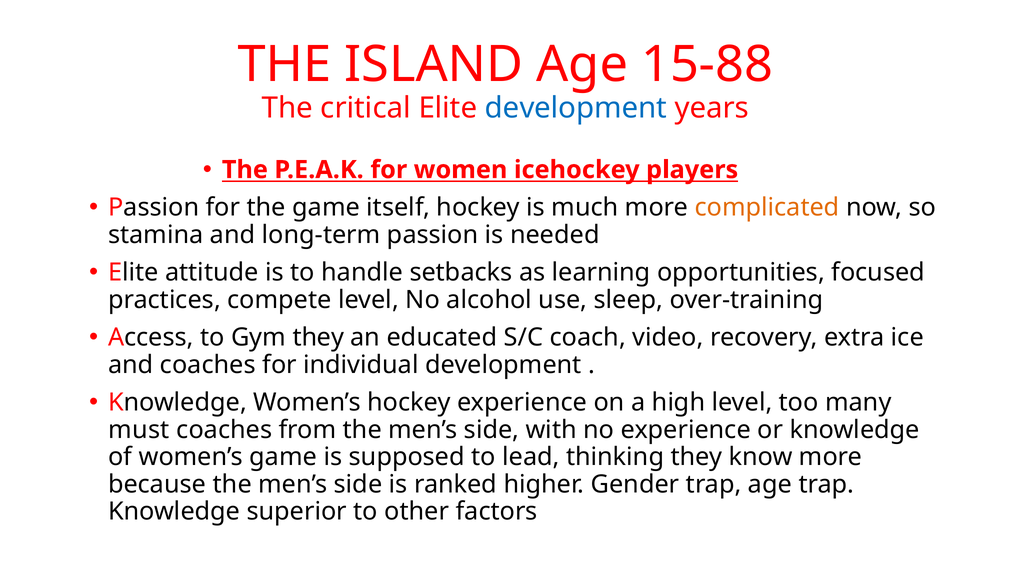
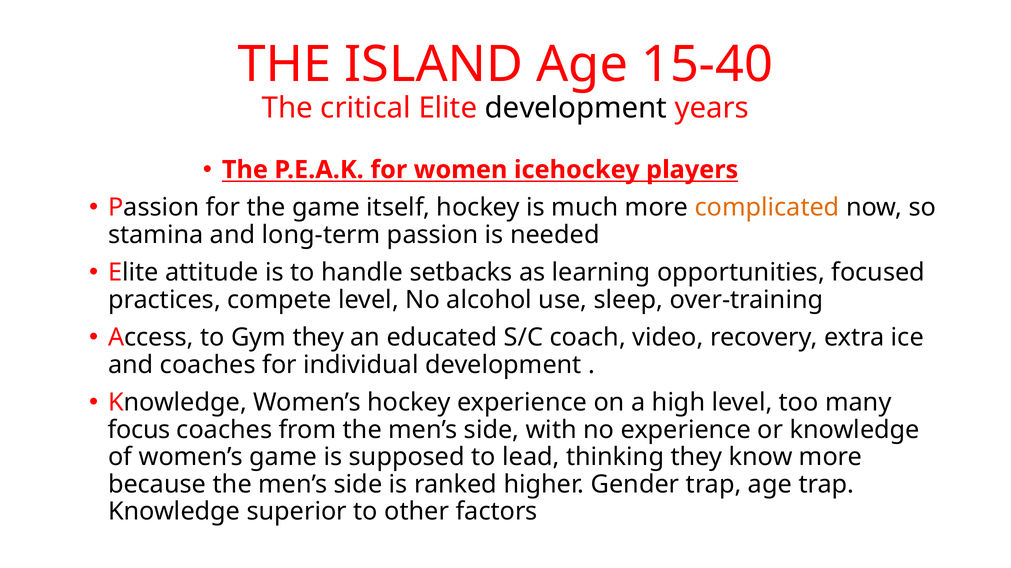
15-88: 15-88 -> 15-40
development at (576, 108) colour: blue -> black
must: must -> focus
